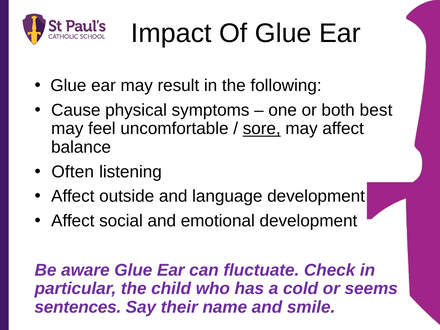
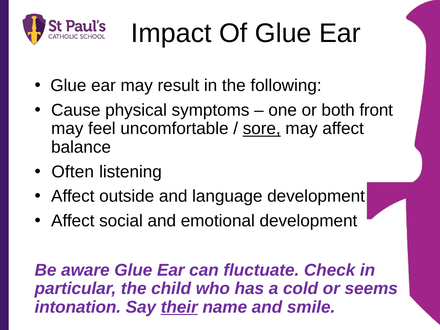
best: best -> front
sentences: sentences -> intonation
their underline: none -> present
